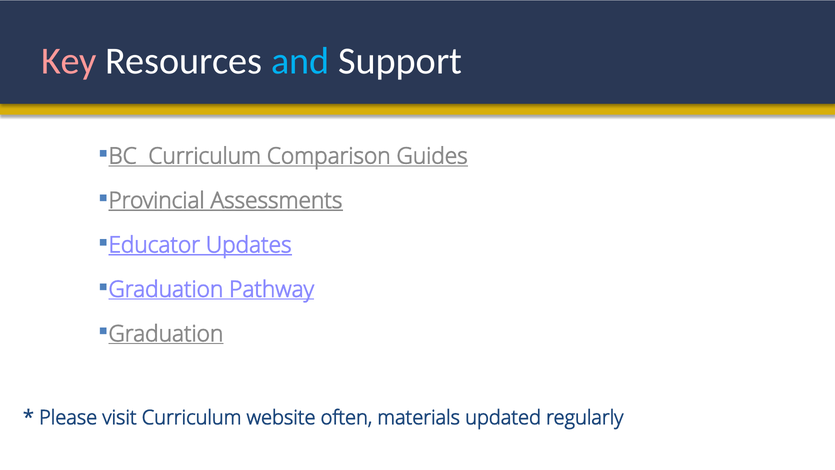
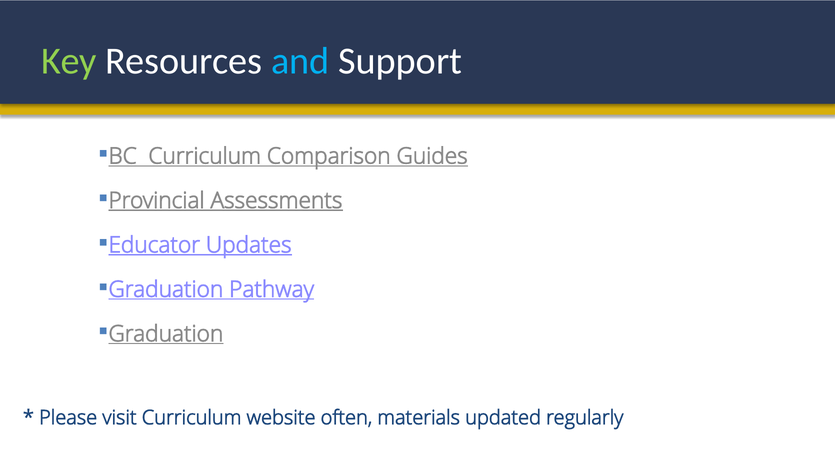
Key colour: pink -> light green
